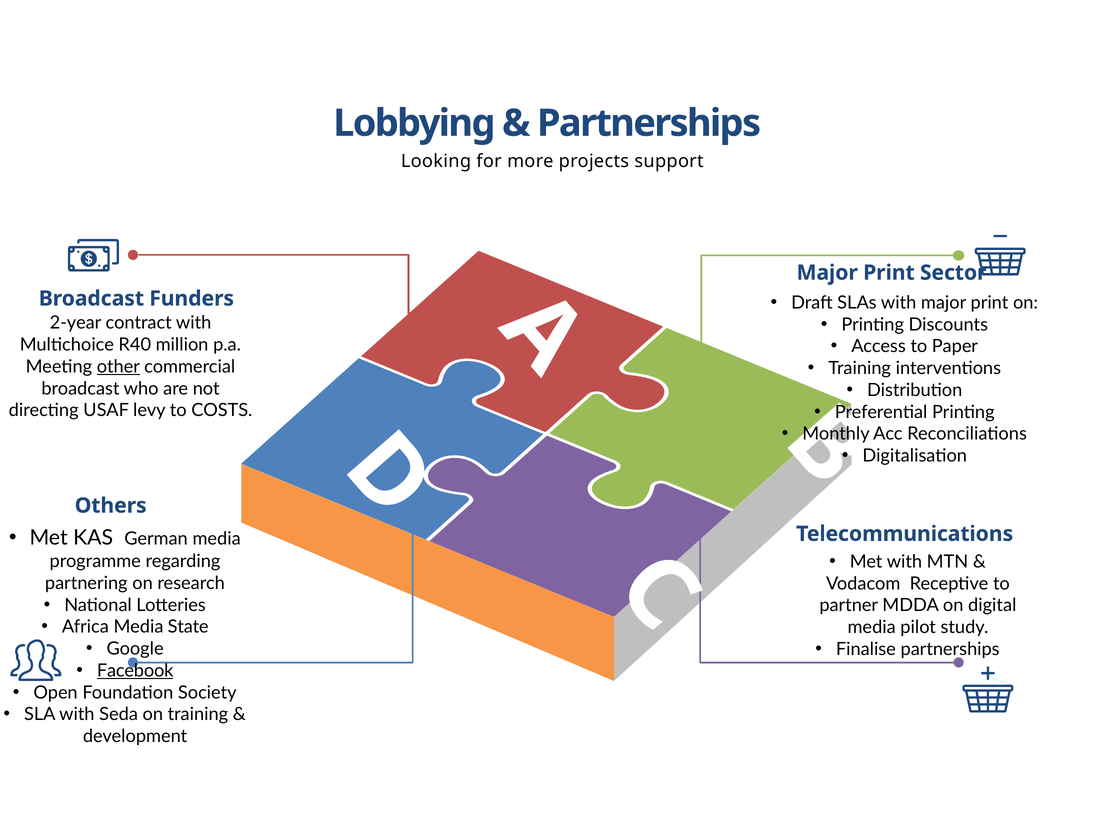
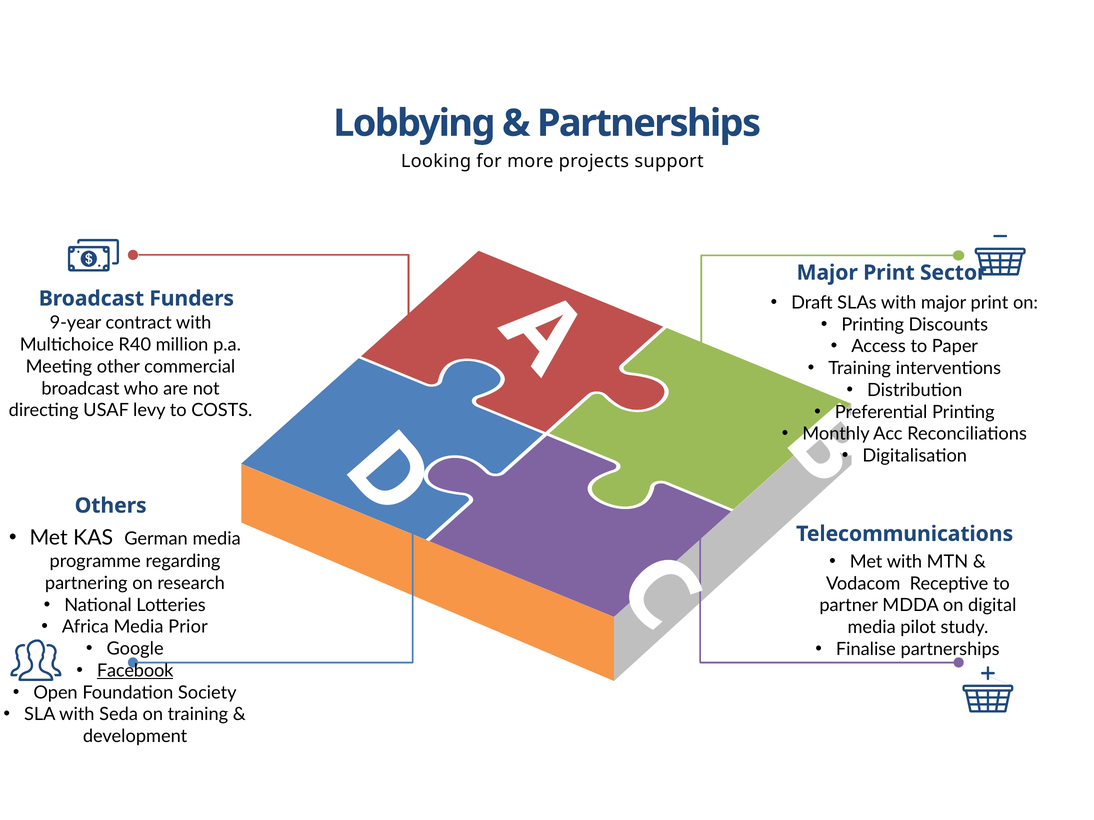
2-year: 2-year -> 9-year
other underline: present -> none
State: State -> Prior
